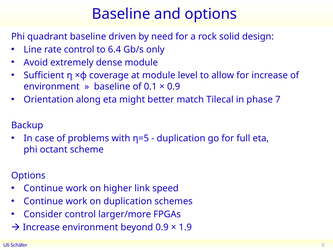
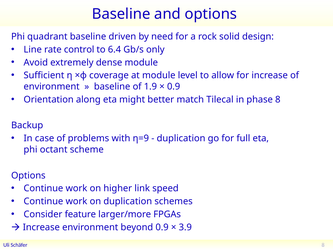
0.1: 0.1 -> 1.9
phase 7: 7 -> 8
η=5: η=5 -> η=9
Consider control: control -> feature
1.9: 1.9 -> 3.9
